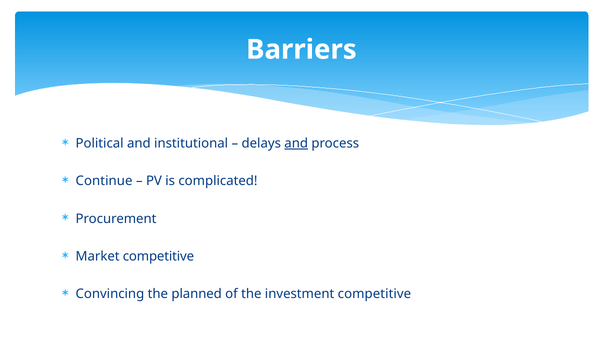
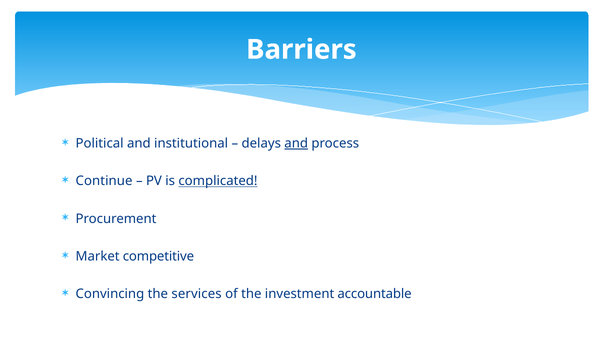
complicated underline: none -> present
planned: planned -> services
investment competitive: competitive -> accountable
